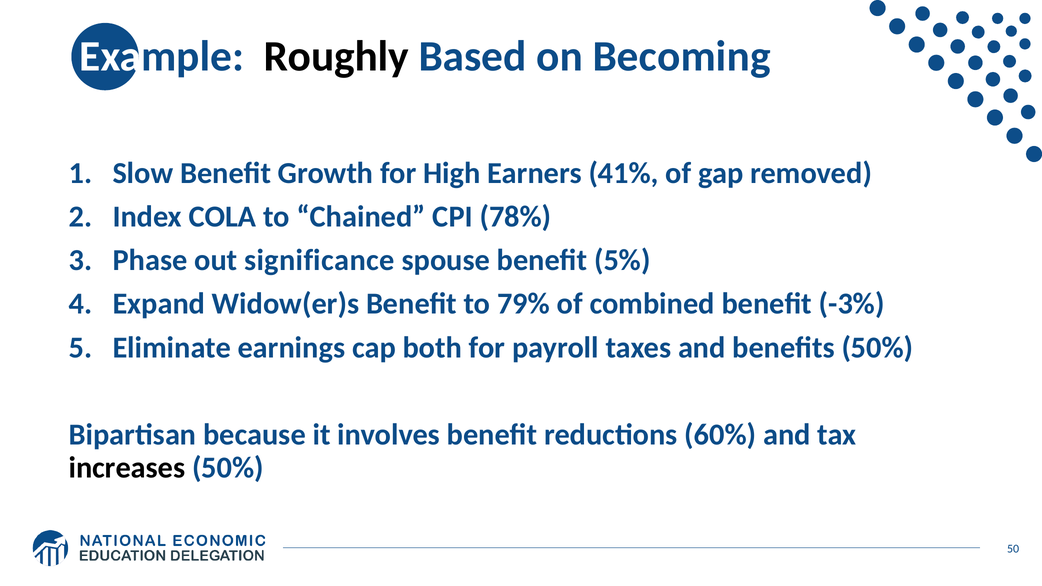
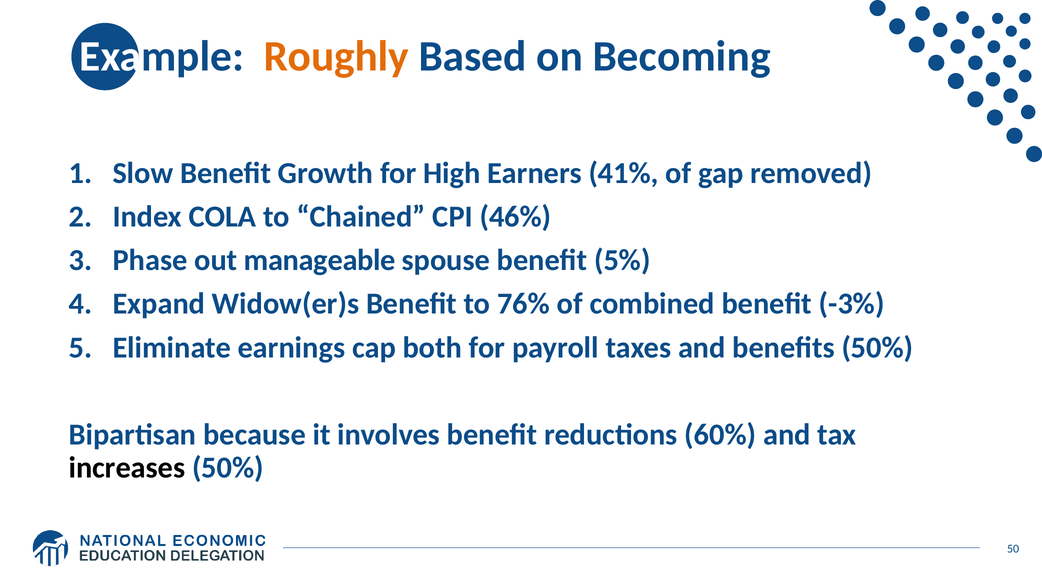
Roughly colour: black -> orange
78%: 78% -> 46%
significance: significance -> manageable
79%: 79% -> 76%
